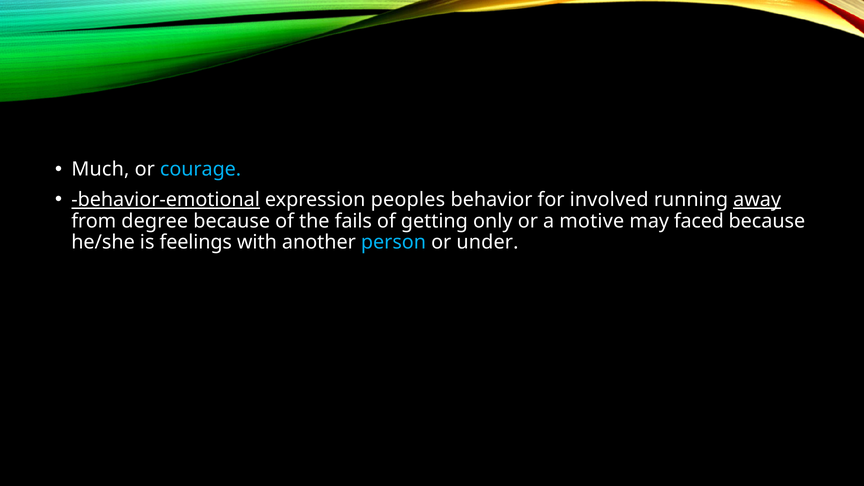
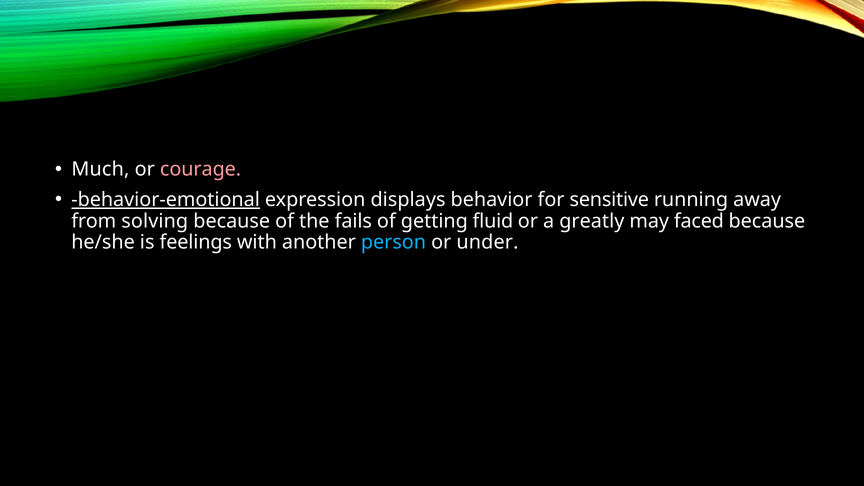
courage colour: light blue -> pink
peoples: peoples -> displays
involved: involved -> sensitive
away underline: present -> none
degree: degree -> solving
only: only -> fluid
motive: motive -> greatly
